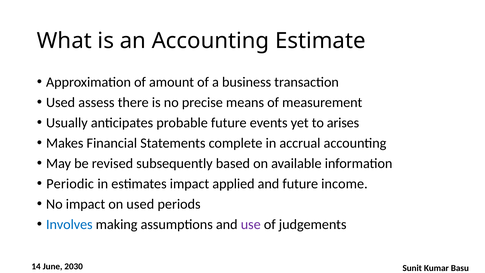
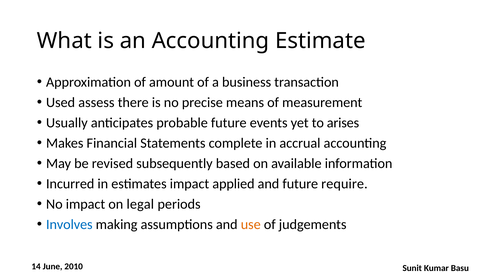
Periodic: Periodic -> Incurred
income: income -> require
on used: used -> legal
use colour: purple -> orange
2030: 2030 -> 2010
